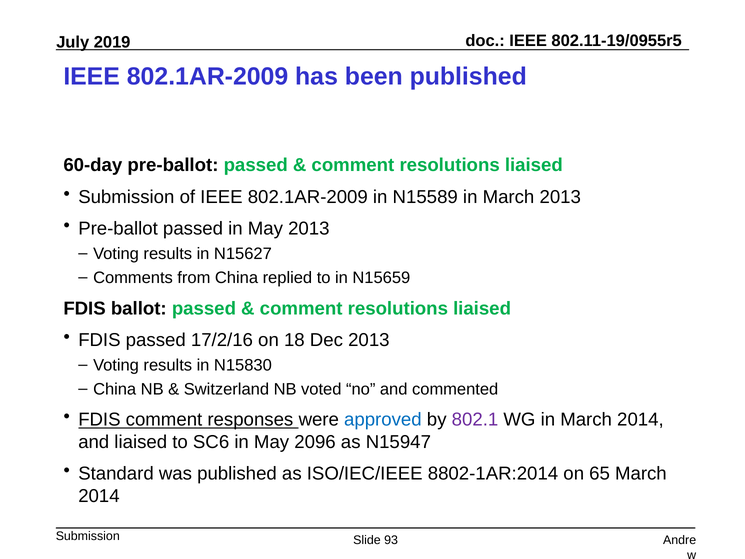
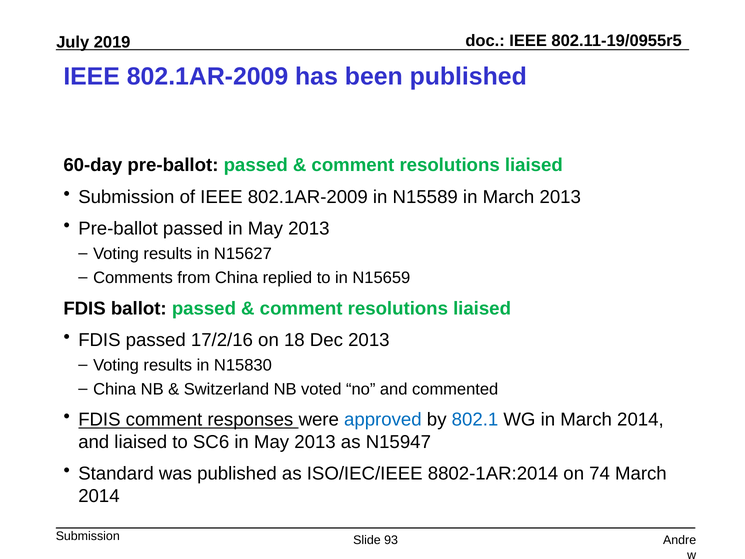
802.1 colour: purple -> blue
SC6 in May 2096: 2096 -> 2013
65: 65 -> 74
